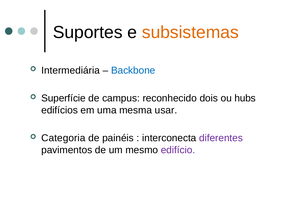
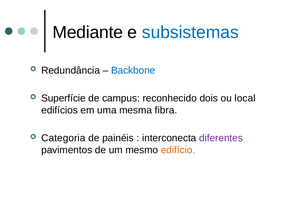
Suportes: Suportes -> Mediante
subsistemas colour: orange -> blue
Intermediária: Intermediária -> Redundância
hubs: hubs -> local
usar: usar -> fibra
edifício colour: purple -> orange
